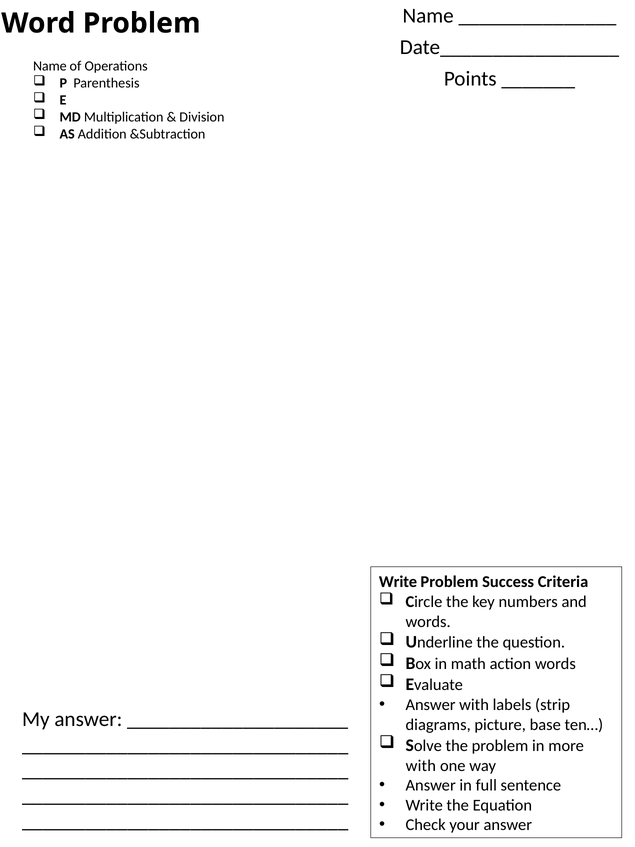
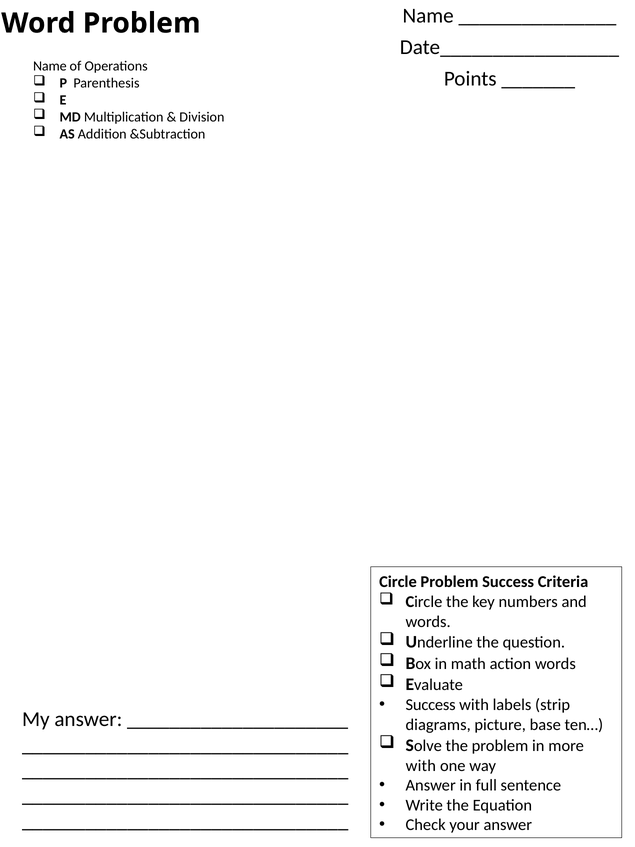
Write at (398, 582): Write -> Circle
Answer at (431, 705): Answer -> Success
